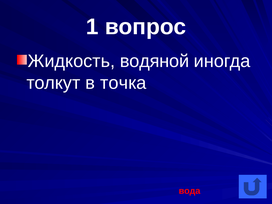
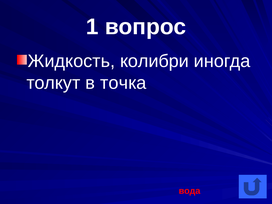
водяной: водяной -> колибри
